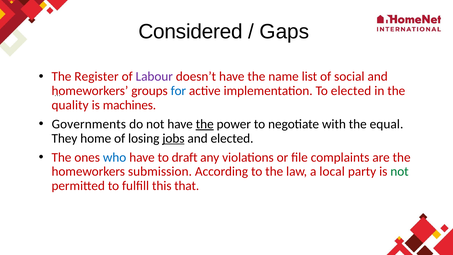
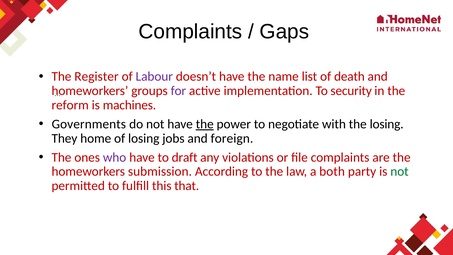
Considered at (191, 32): Considered -> Complaints
social: social -> death
for colour: blue -> purple
To elected: elected -> security
quality: quality -> reform
the equal: equal -> losing
jobs underline: present -> none
and elected: elected -> foreign
who colour: blue -> purple
local: local -> both
